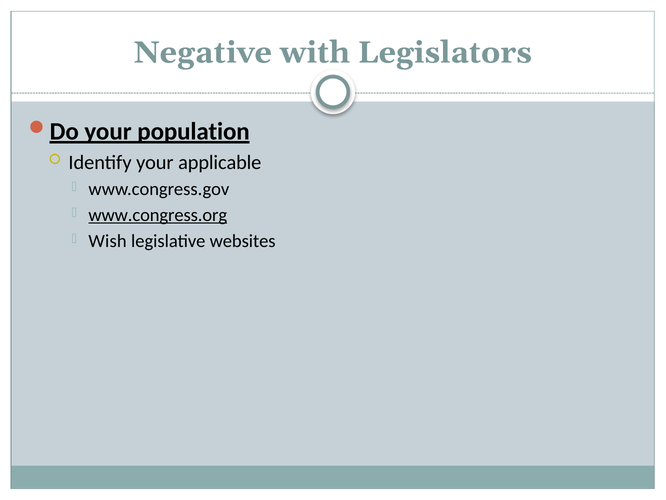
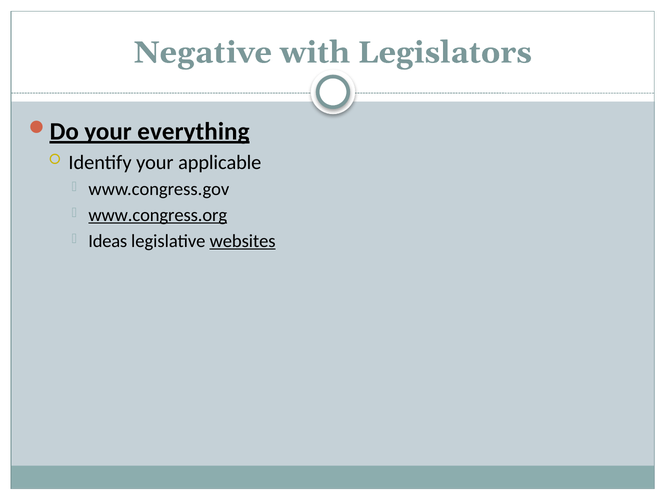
population: population -> everything
Wish: Wish -> Ideas
websites underline: none -> present
